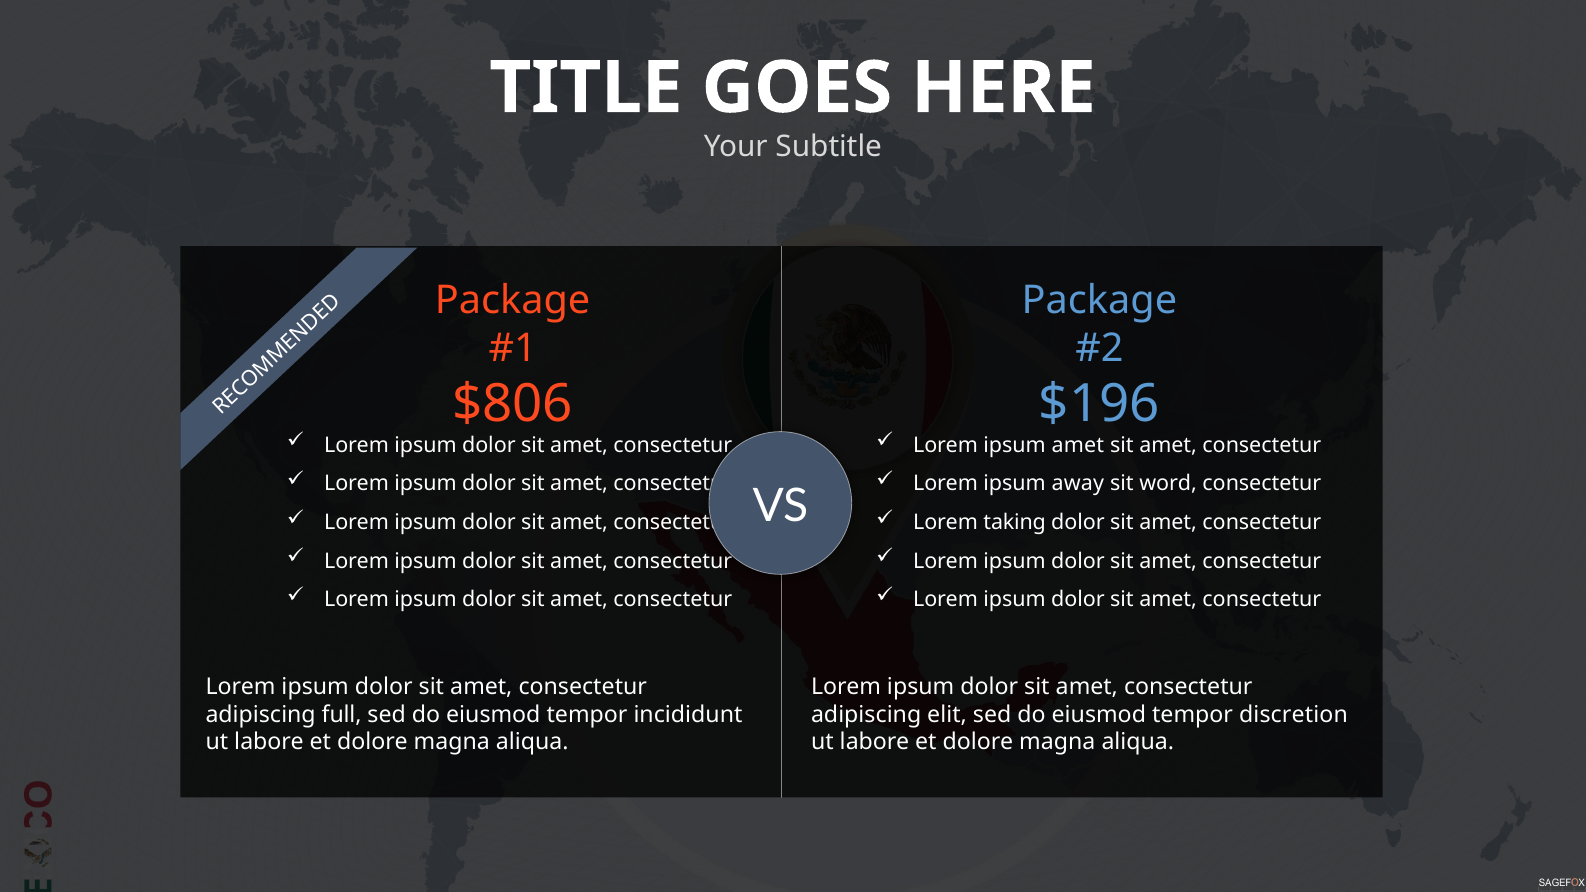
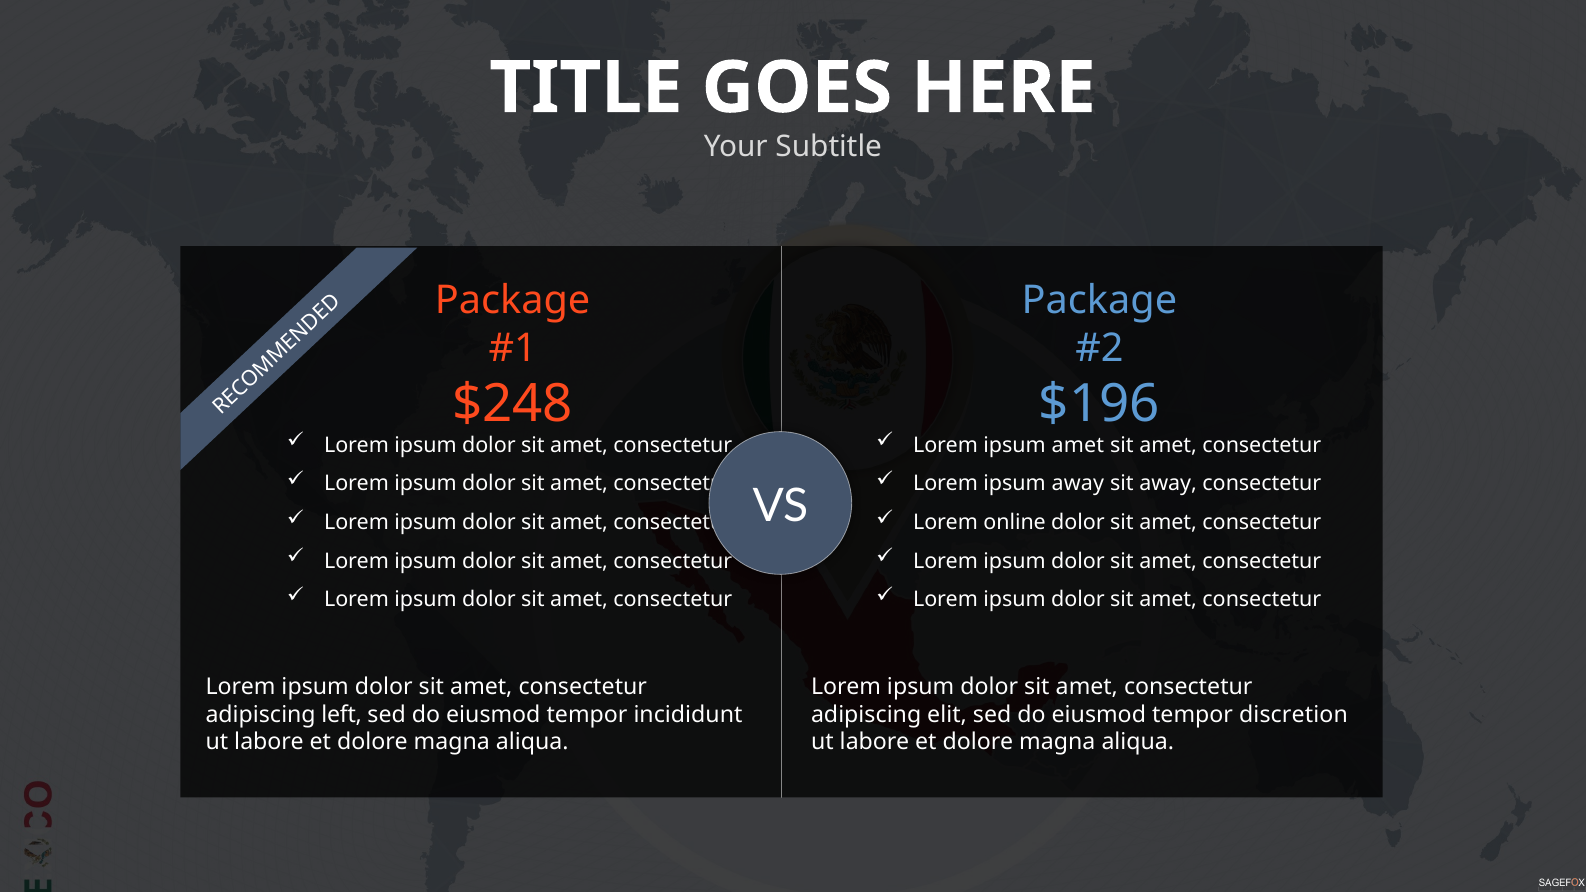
$806: $806 -> $248
sit word: word -> away
taking: taking -> online
full: full -> left
